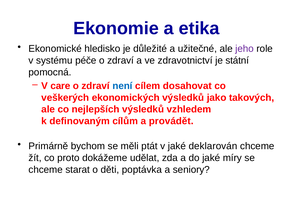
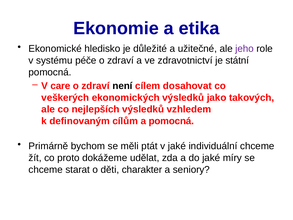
není colour: blue -> black
a provádět: provádět -> pomocná
deklarován: deklarován -> individuální
poptávka: poptávka -> charakter
